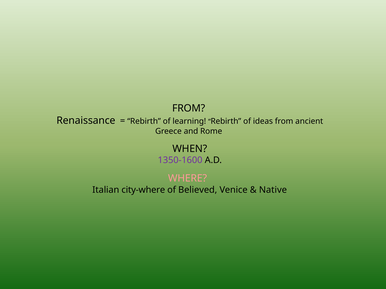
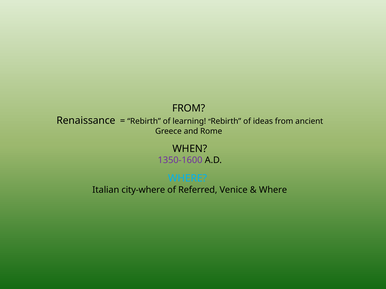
WHERE at (187, 179) colour: pink -> light blue
Believed: Believed -> Referred
Native at (273, 190): Native -> Where
